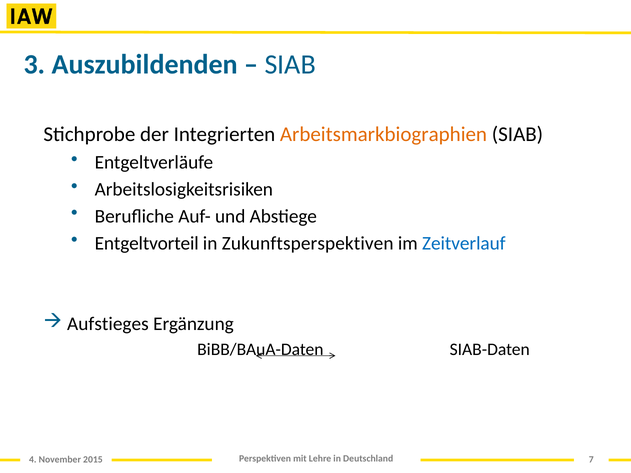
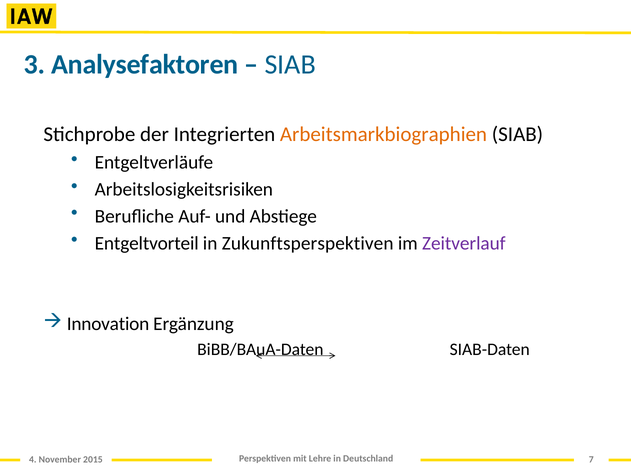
Auszubildenden: Auszubildenden -> Analysefaktoren
Zeitverlauf colour: blue -> purple
Aufstieges: Aufstieges -> Innovation
